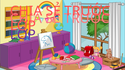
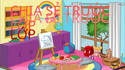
LỚP at (23, 35) colour: purple -> red
